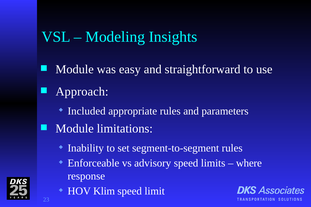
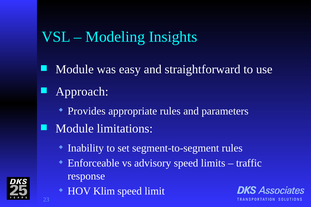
Included: Included -> Provides
where: where -> traffic
